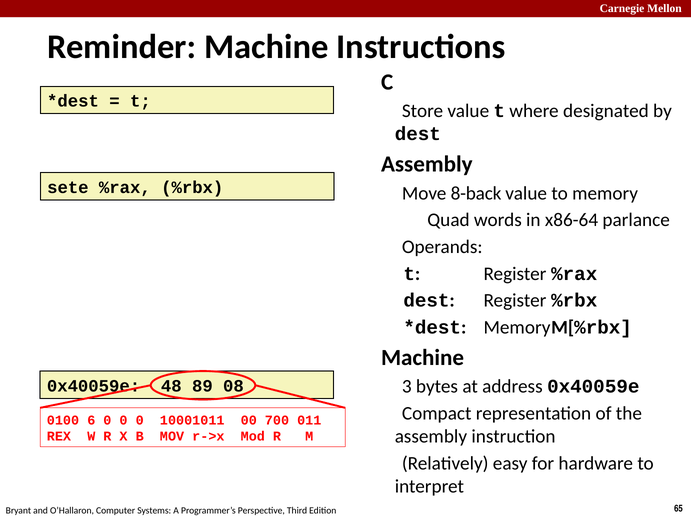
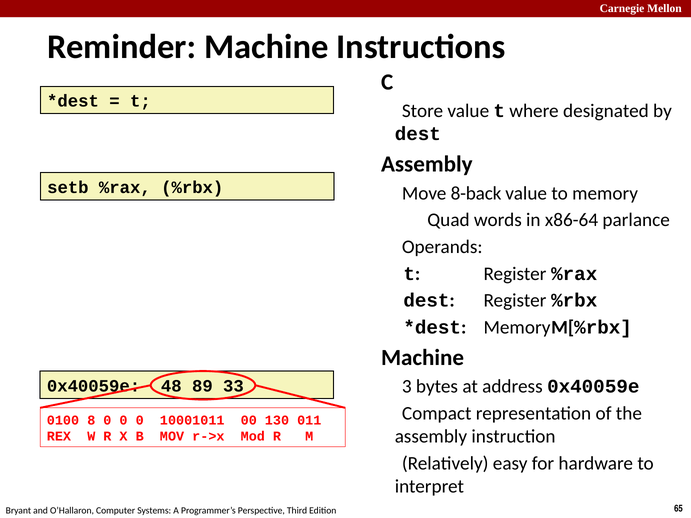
sete: sete -> setb
08: 08 -> 33
6: 6 -> 8
700: 700 -> 130
